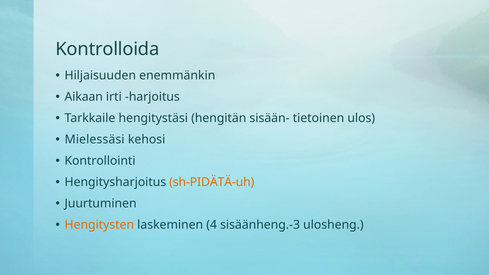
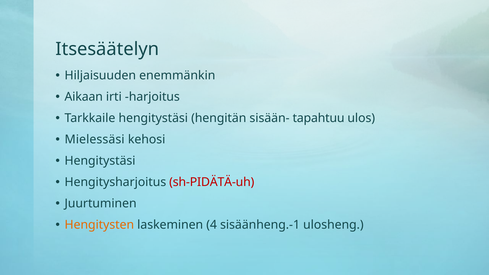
Kontrolloida: Kontrolloida -> Itsesäätelyn
tietoinen: tietoinen -> tapahtuu
Kontrollointi at (100, 161): Kontrollointi -> Hengitystäsi
sh-PIDÄTÄ-uh colour: orange -> red
sisäänheng.-3: sisäänheng.-3 -> sisäänheng.-1
